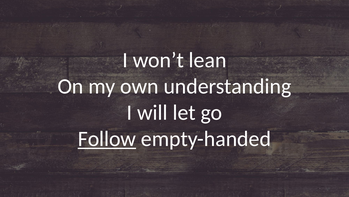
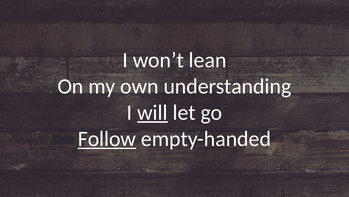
will underline: none -> present
